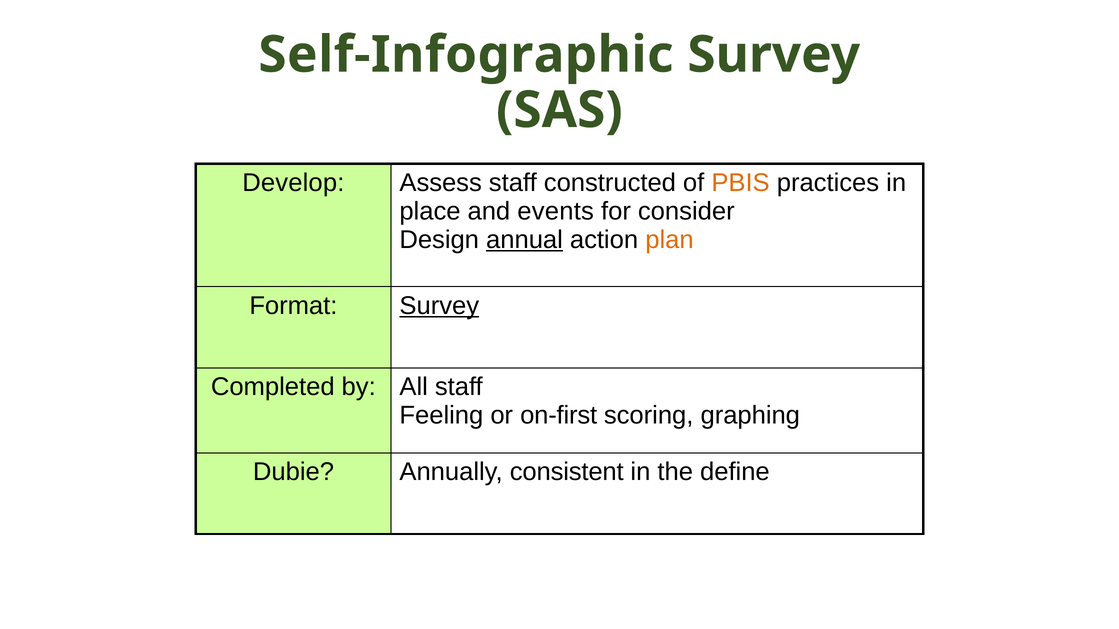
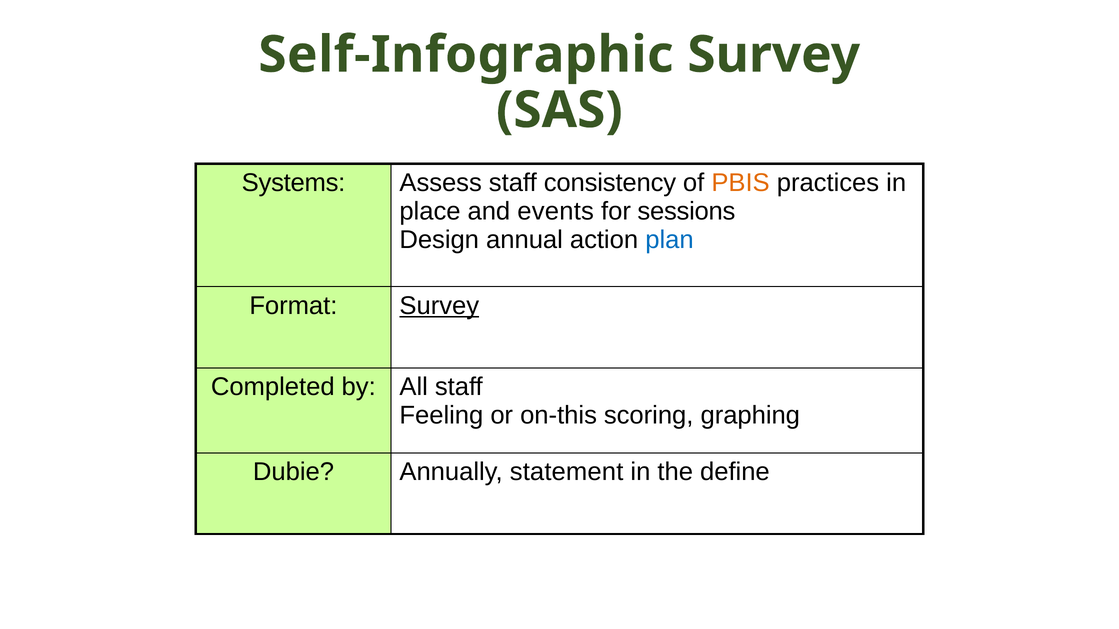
Develop: Develop -> Systems
constructed: constructed -> consistency
consider: consider -> sessions
annual underline: present -> none
plan colour: orange -> blue
on-first: on-first -> on-this
consistent: consistent -> statement
